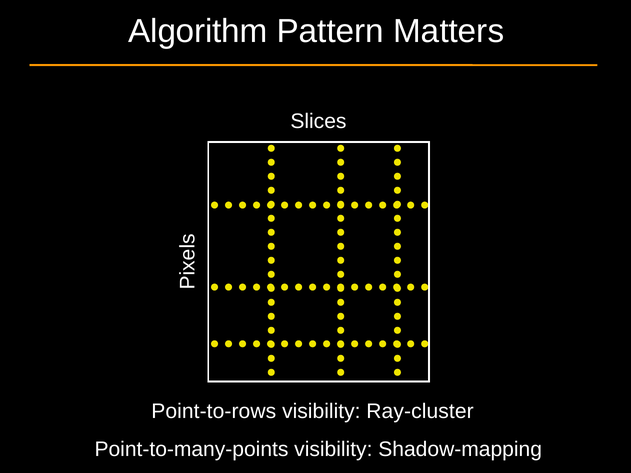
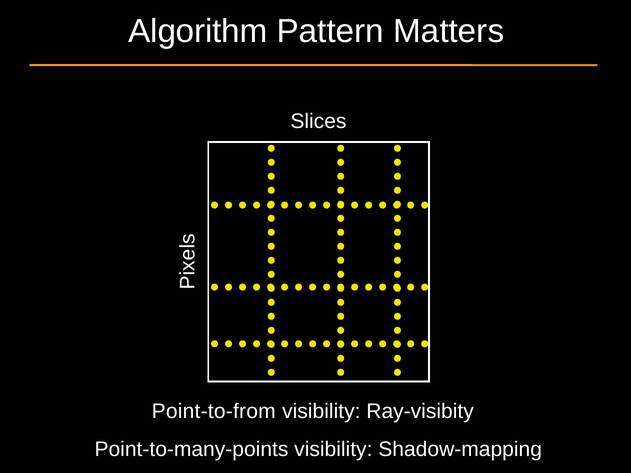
Point-to-rows: Point-to-rows -> Point-to-from
Ray-cluster: Ray-cluster -> Ray-visibity
